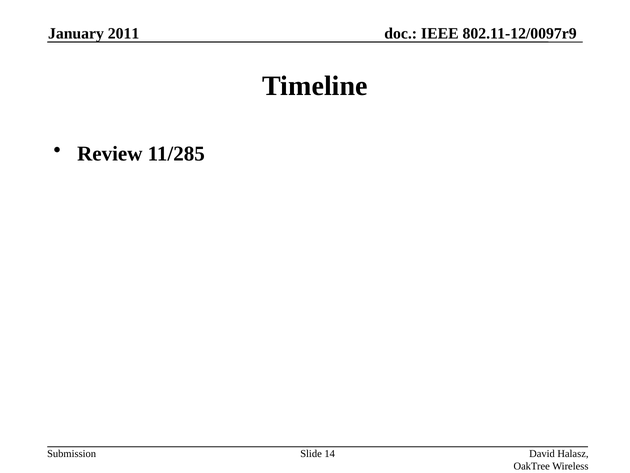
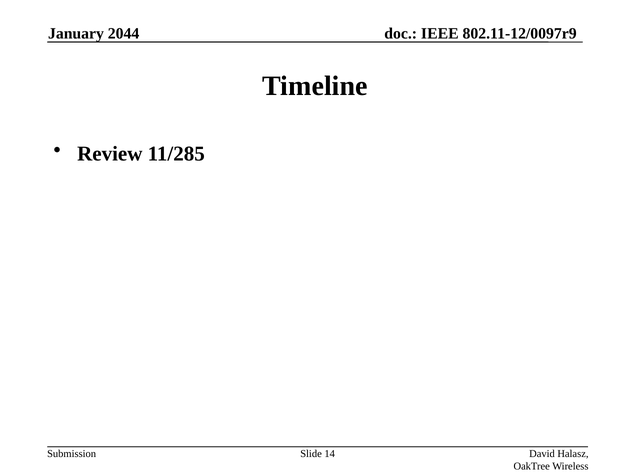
2011: 2011 -> 2044
